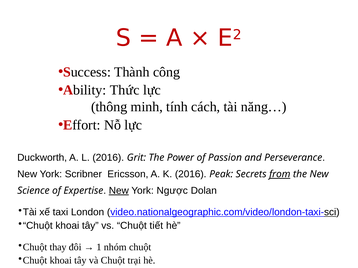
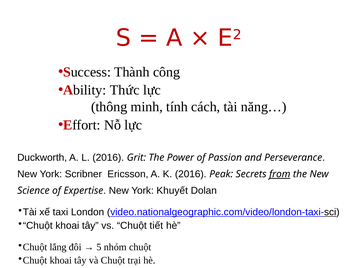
New at (119, 191) underline: present -> none
Ngược: Ngược -> Khuyết
thay: thay -> lắng
1: 1 -> 5
